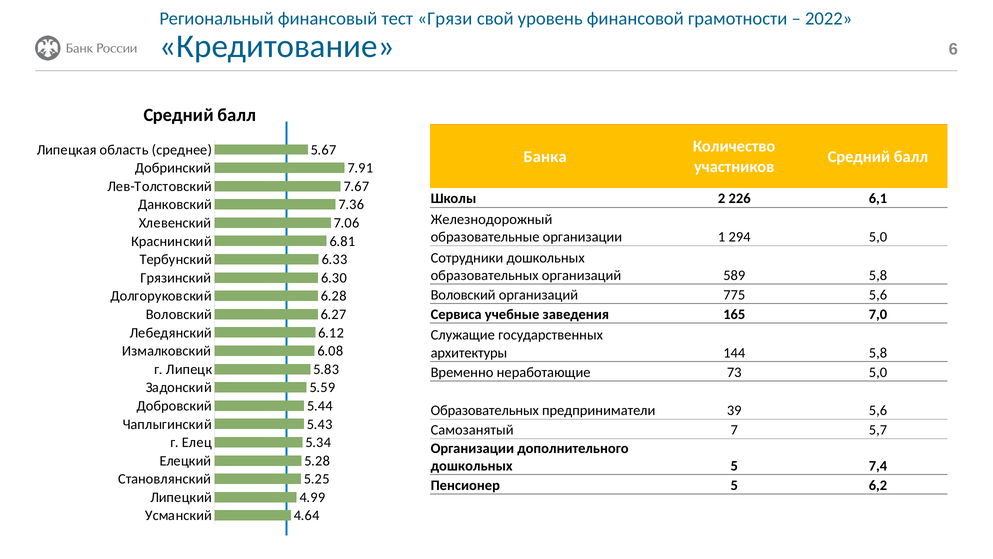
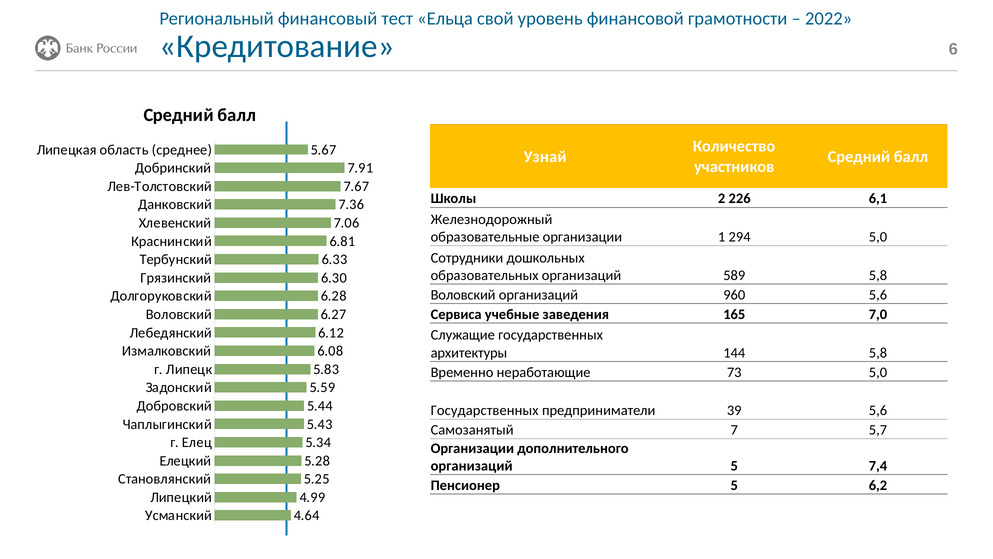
Грязи: Грязи -> Ельца
Банка: Банка -> Узнай
775: 775 -> 960
Образовательных at (485, 410): Образовательных -> Государственных
дошкольных at (472, 466): дошкольных -> организаций
